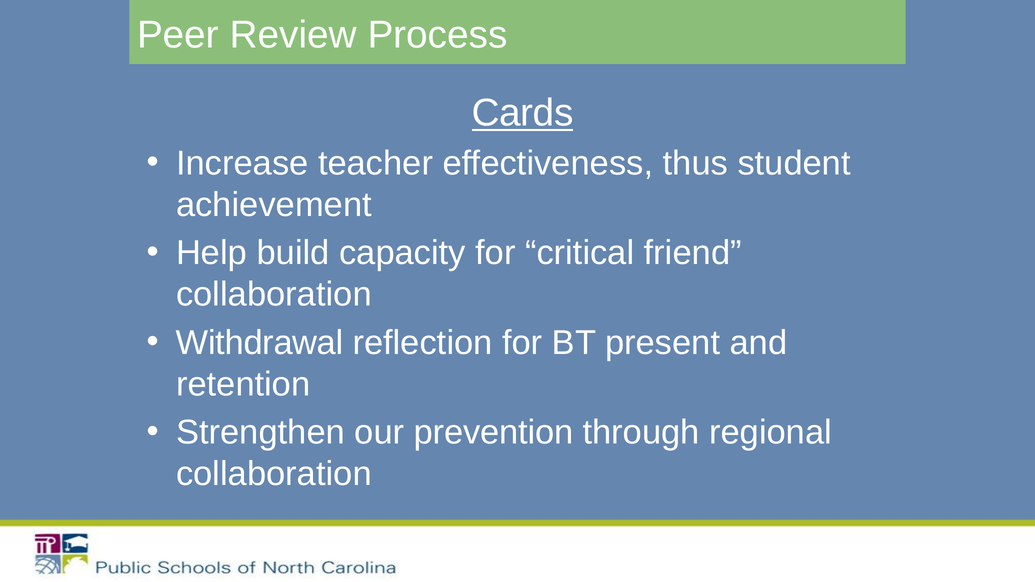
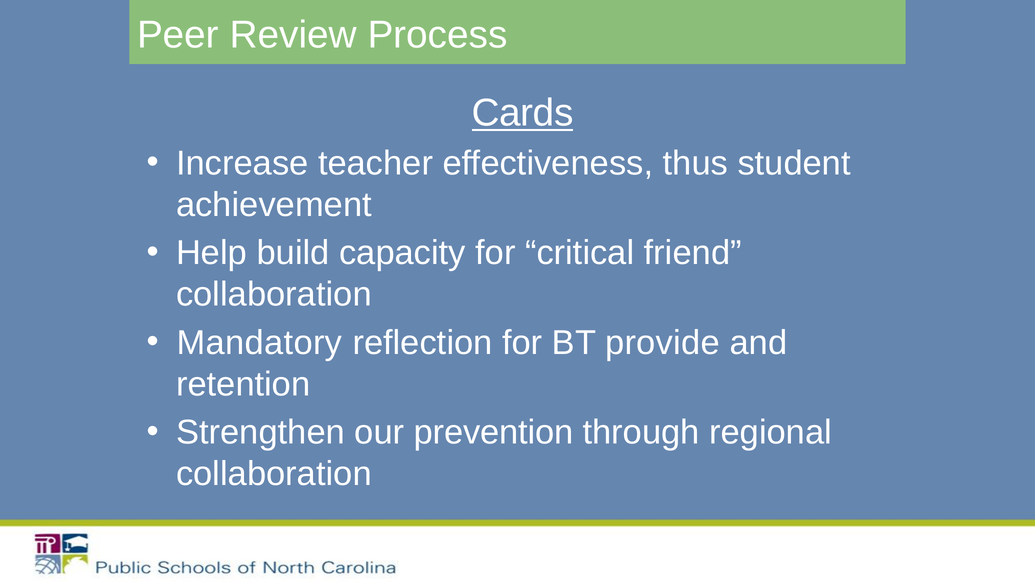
Withdrawal: Withdrawal -> Mandatory
present: present -> provide
